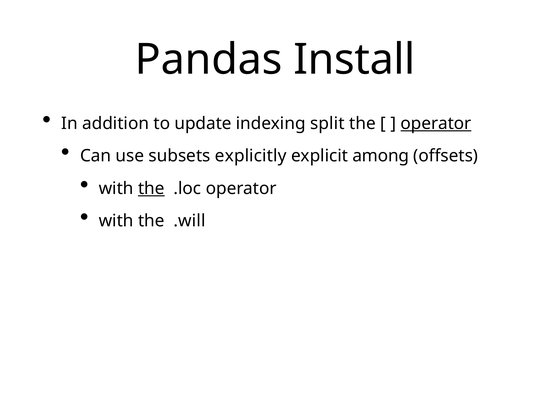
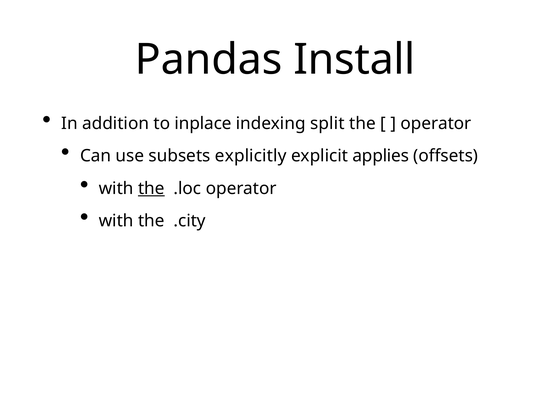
update: update -> inplace
operator at (436, 123) underline: present -> none
among: among -> applies
.will: .will -> .city
